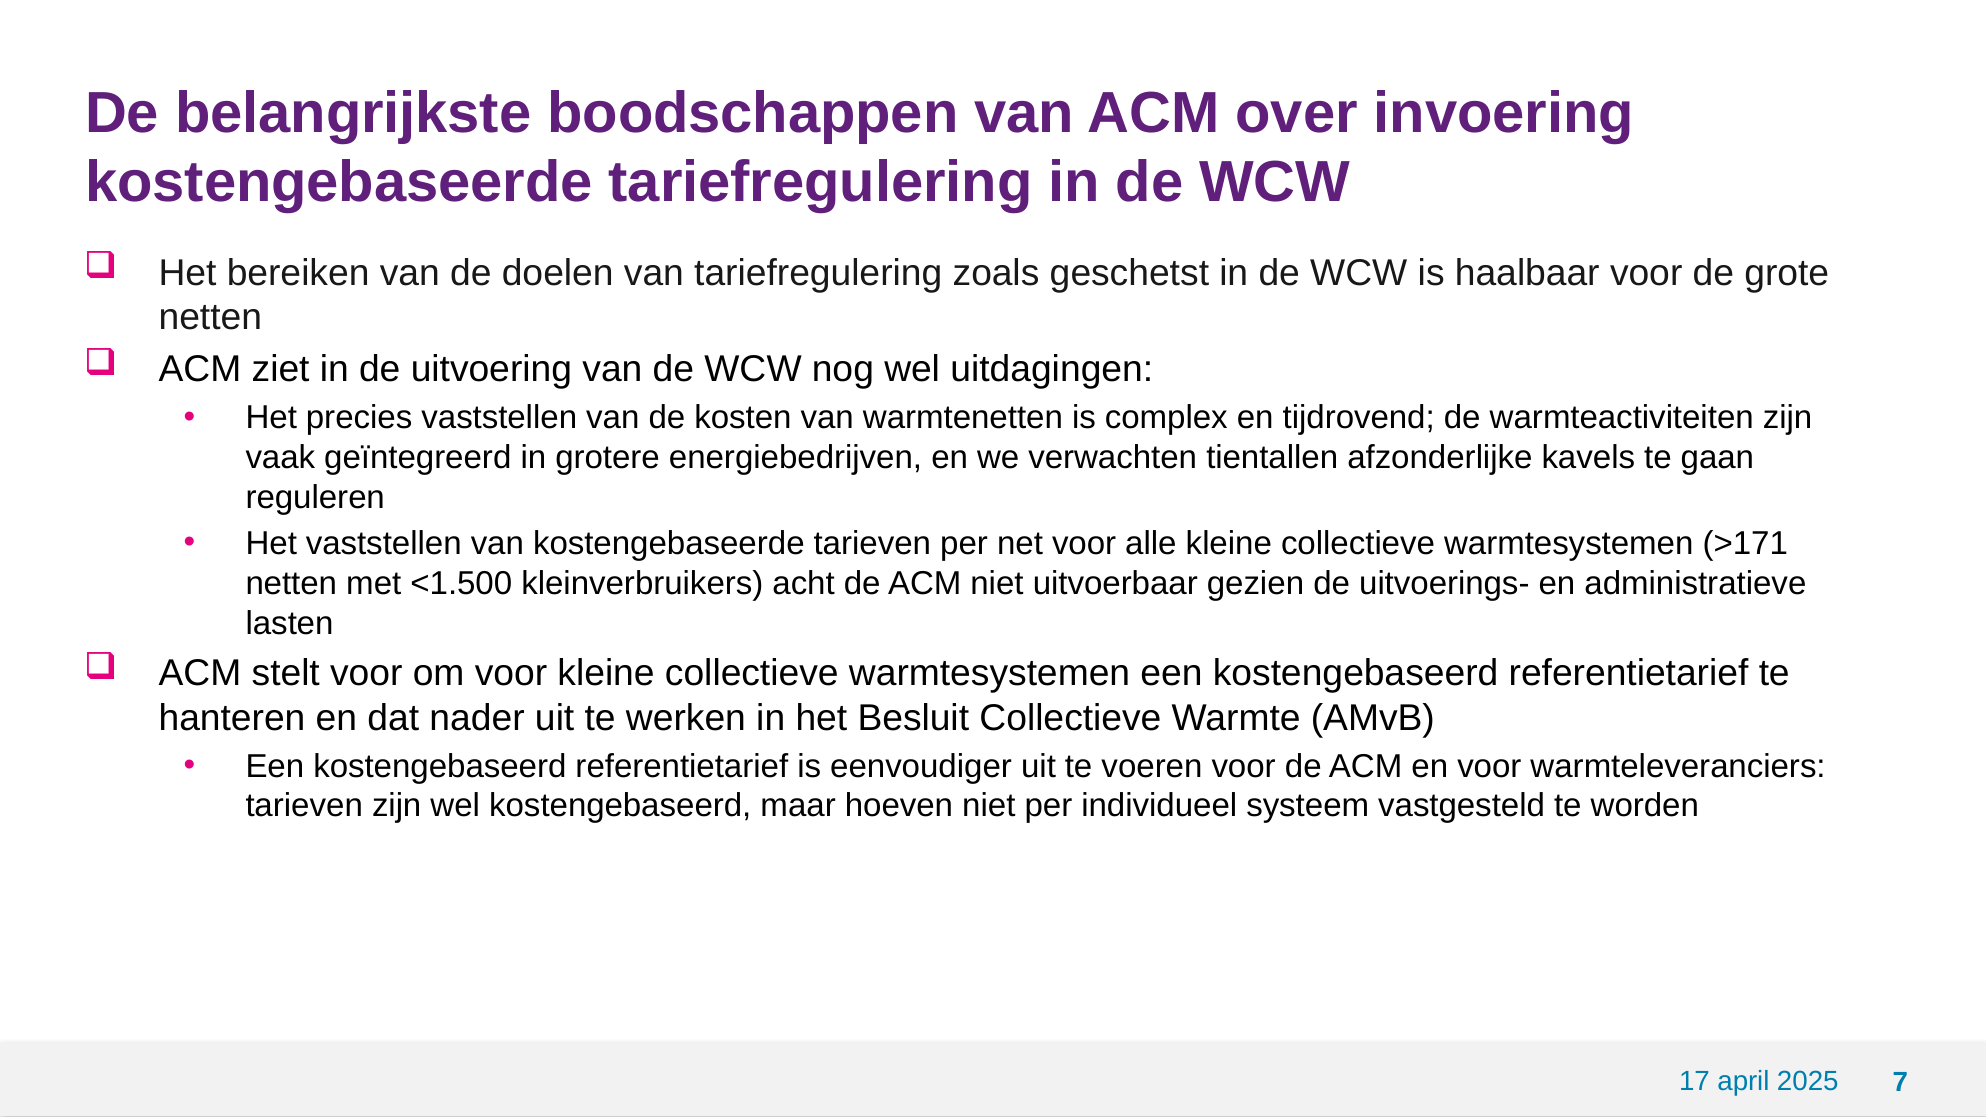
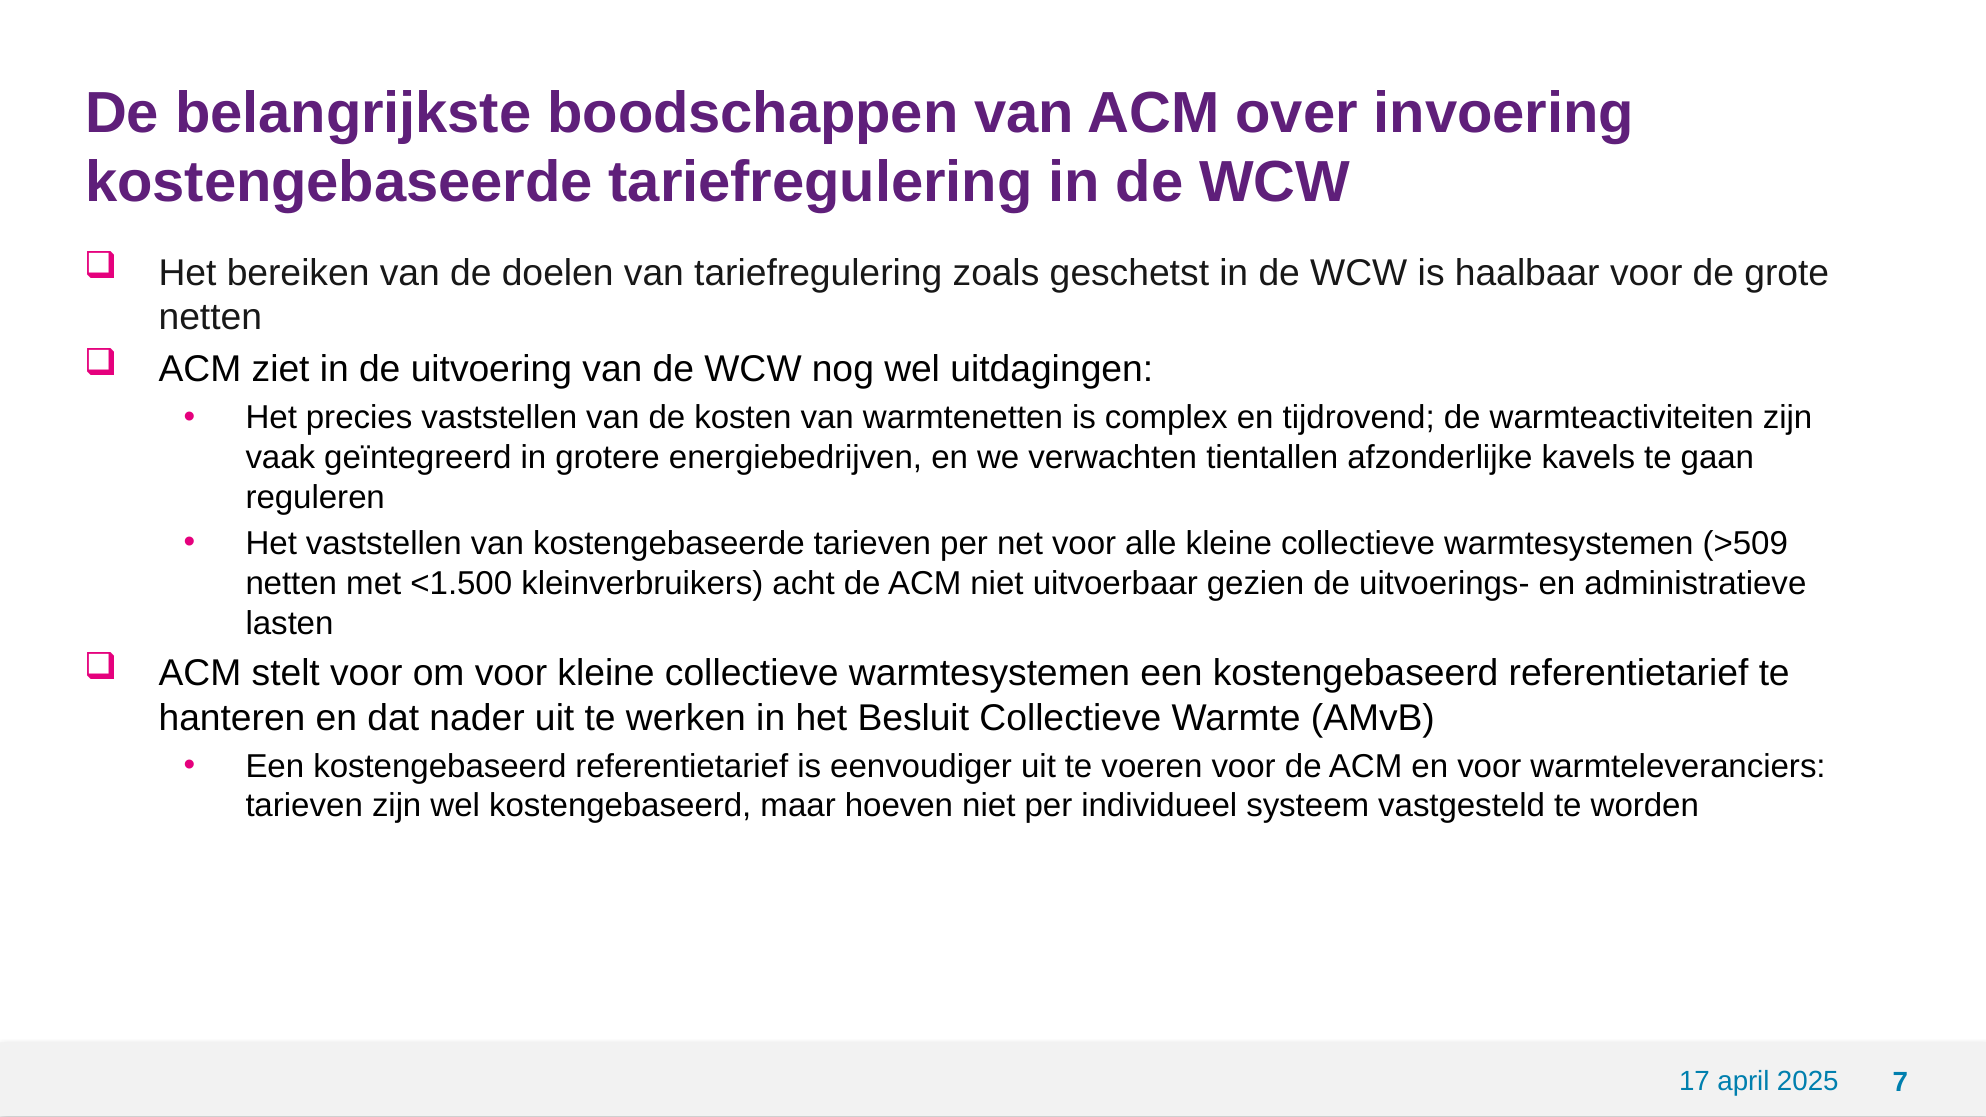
>171: >171 -> >509
